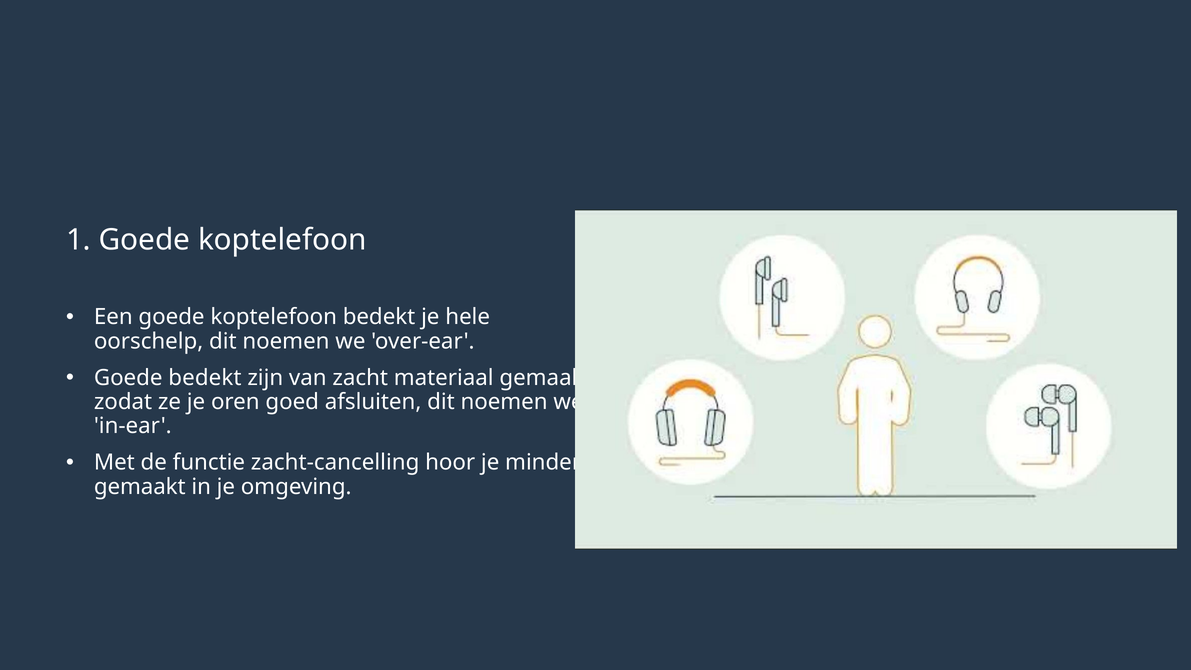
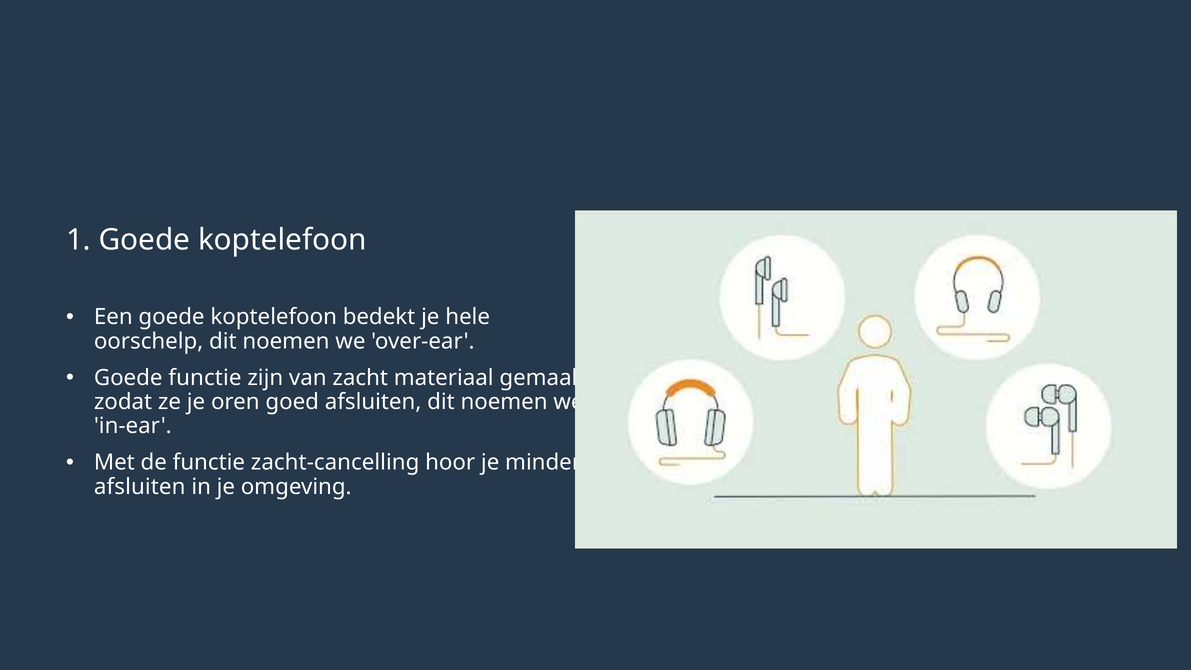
Goede bedekt: bedekt -> functie
gemaakt at (140, 487): gemaakt -> afsluiten
